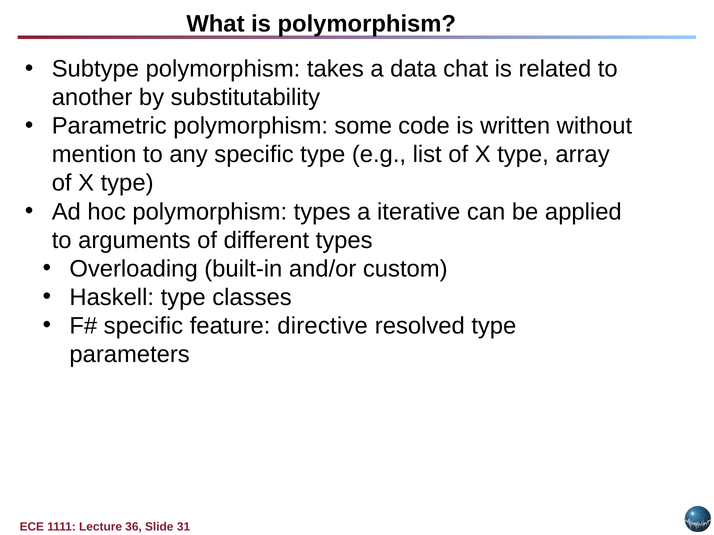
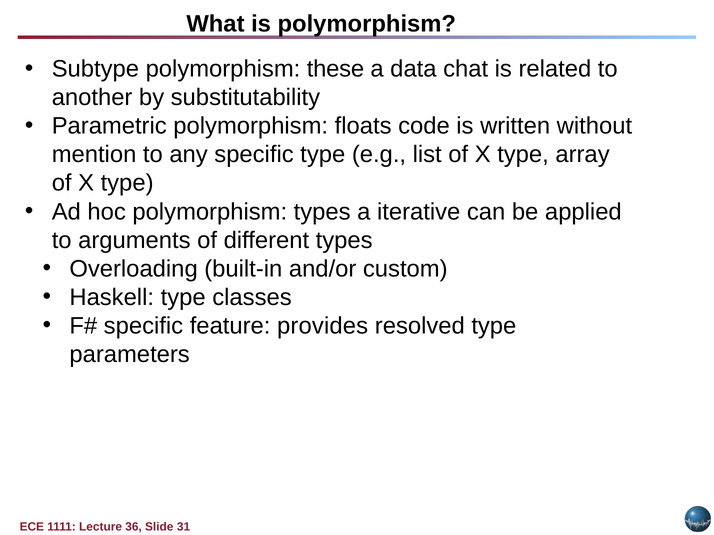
takes: takes -> these
some: some -> floats
directive: directive -> provides
